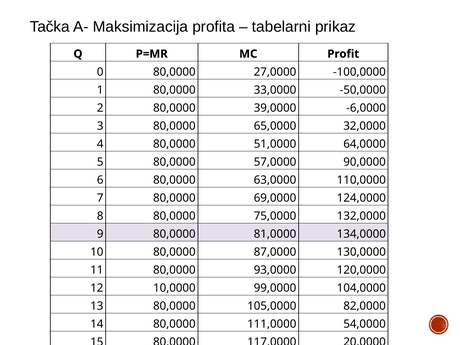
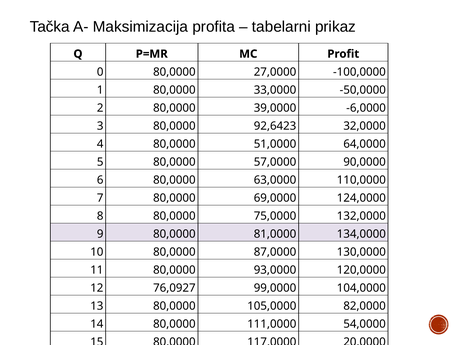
65,0000: 65,0000 -> 92,6423
10,0000: 10,0000 -> 76,0927
